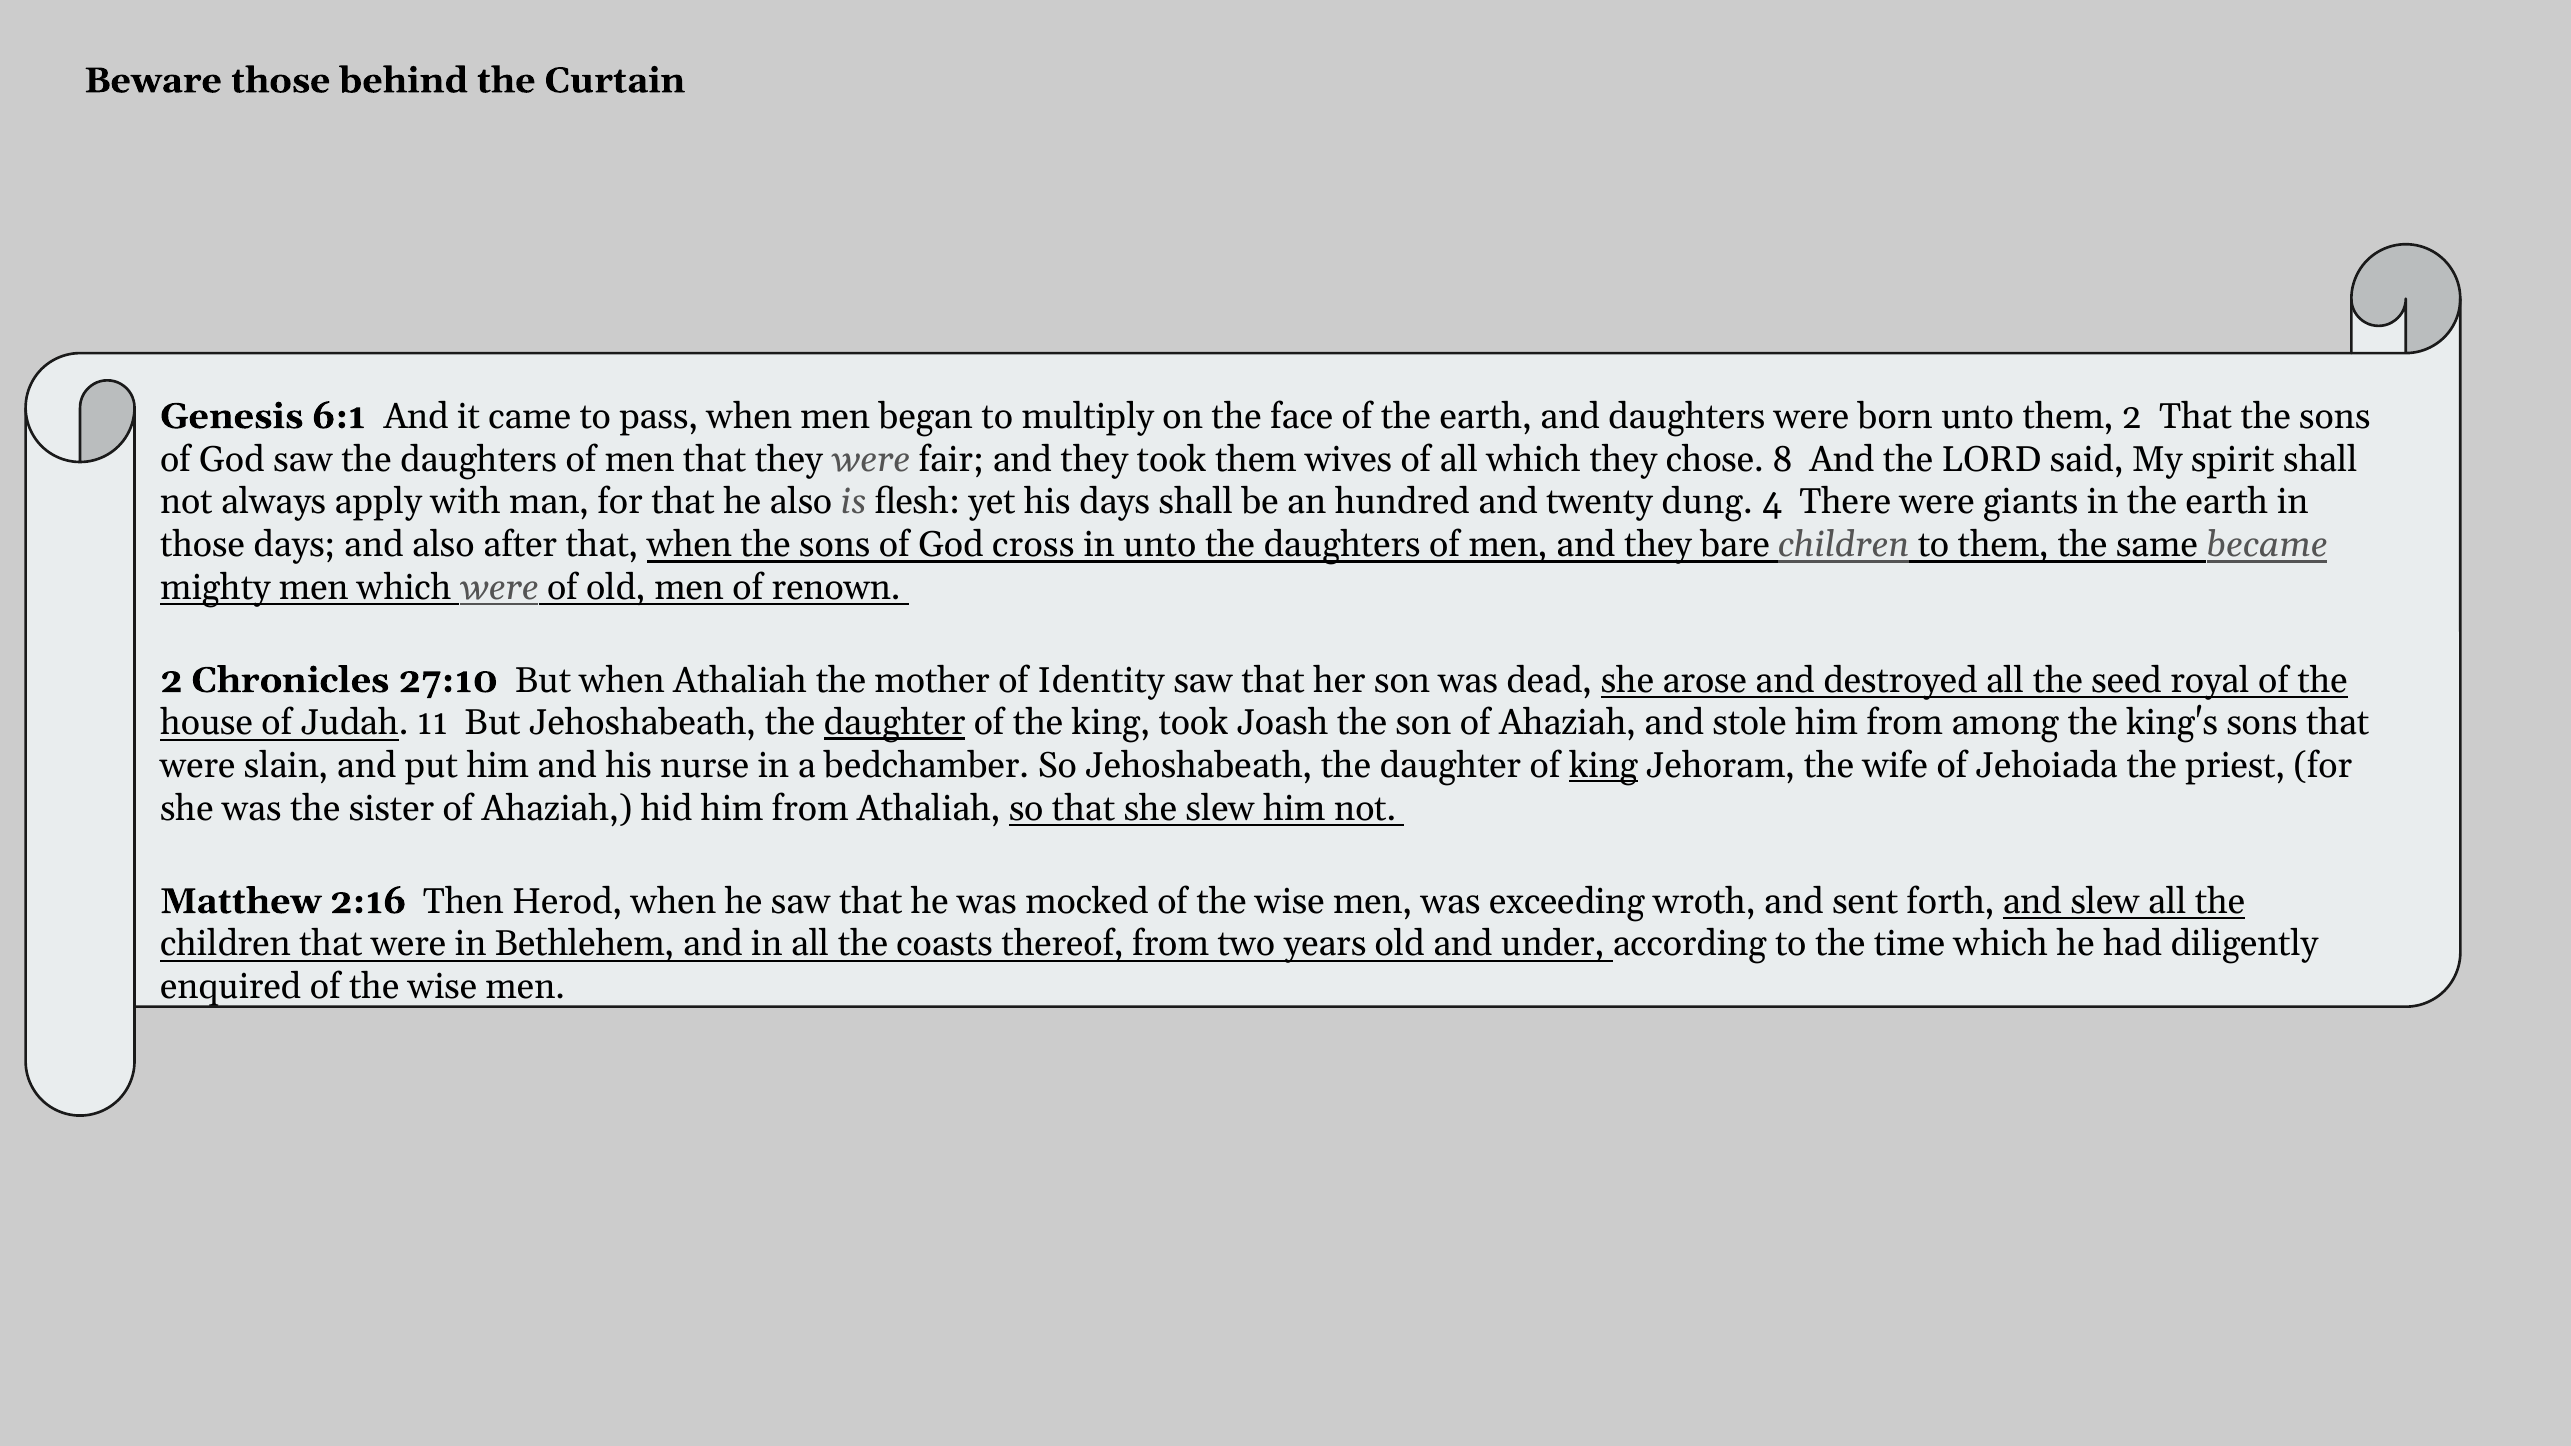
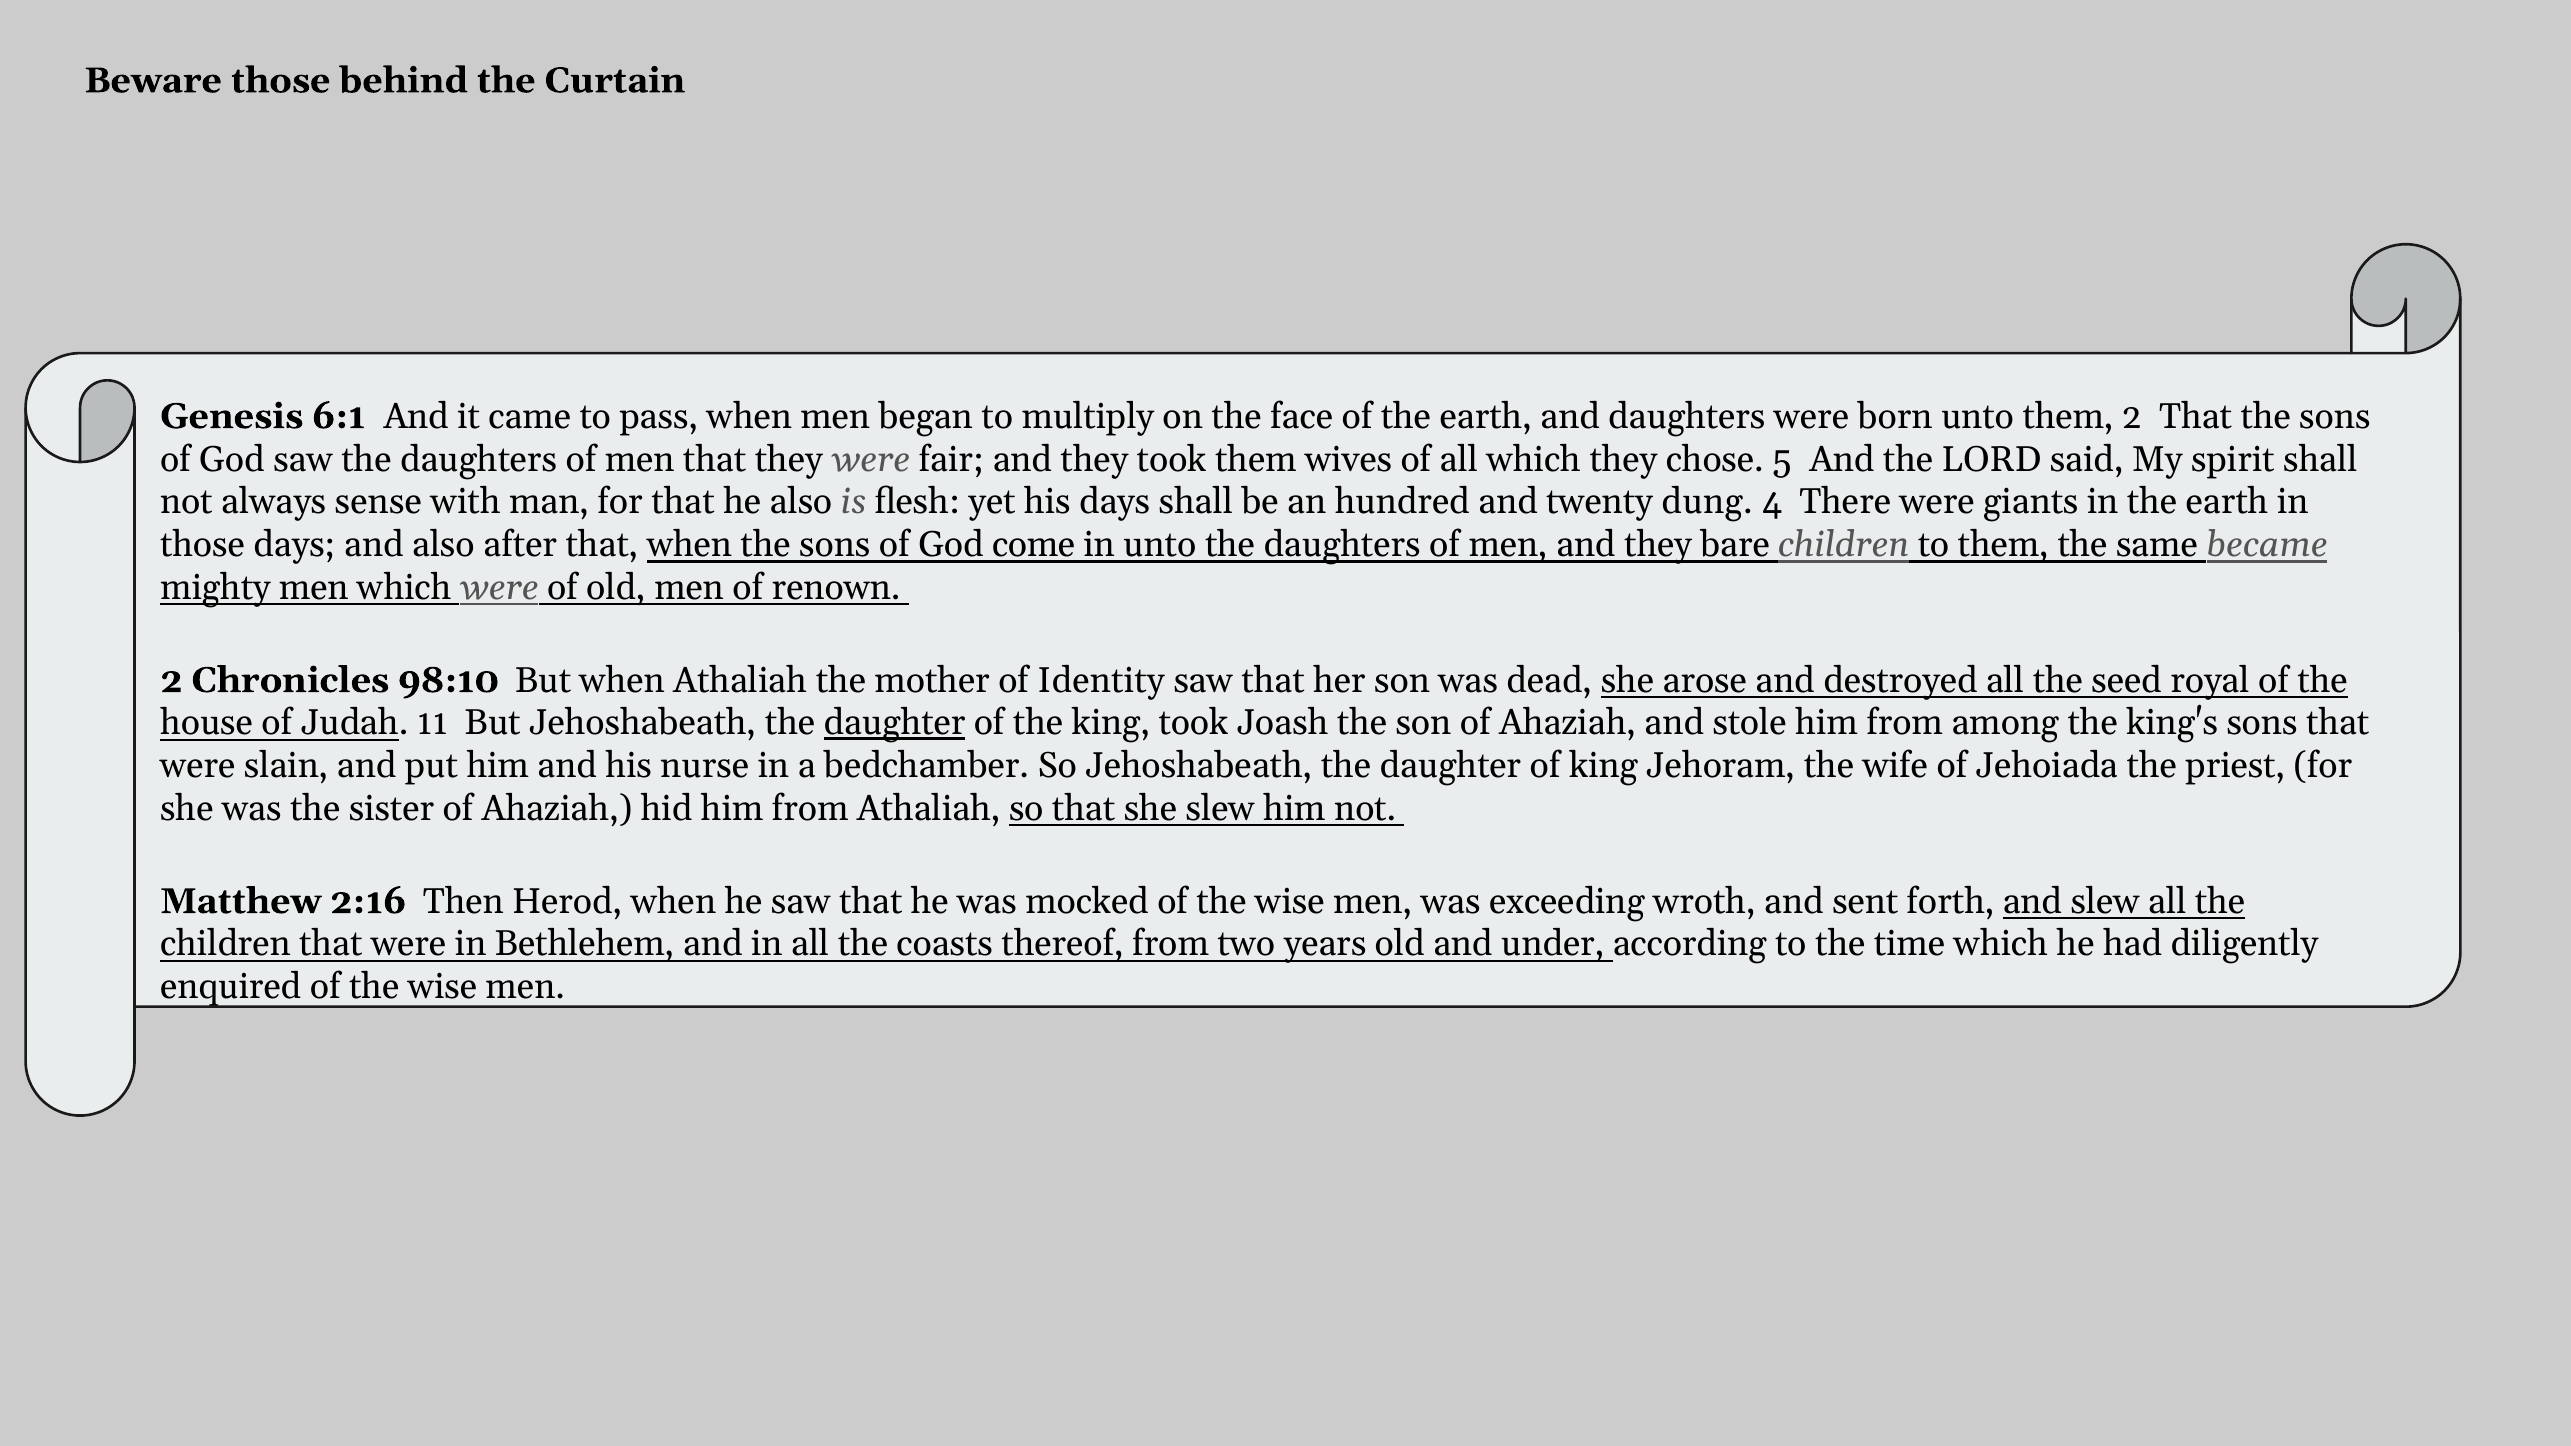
8: 8 -> 5
apply: apply -> sense
cross: cross -> come
27:10: 27:10 -> 98:10
king at (1603, 766) underline: present -> none
